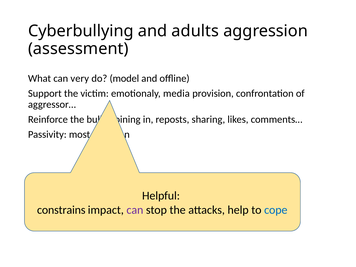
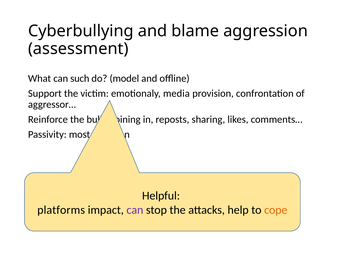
adults: adults -> blame
very: very -> such
constrains: constrains -> platforms
cope colour: blue -> orange
